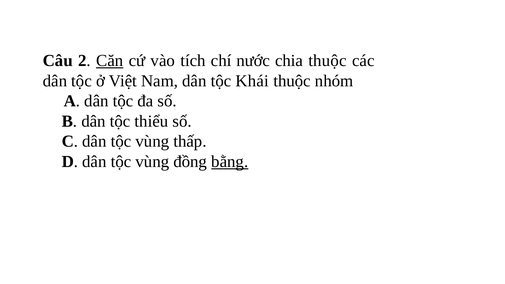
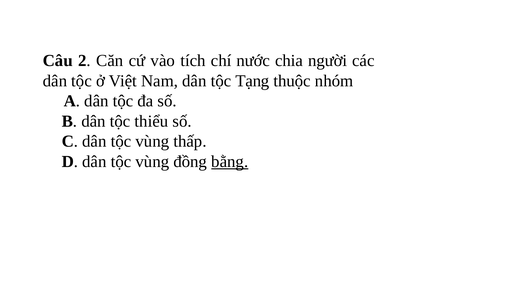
Căn underline: present -> none
chia thuộc: thuộc -> người
Khái: Khái -> Tạng
